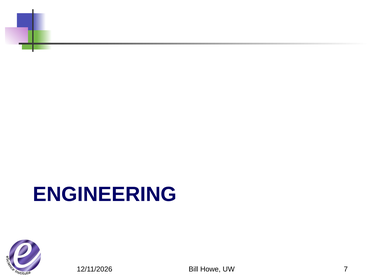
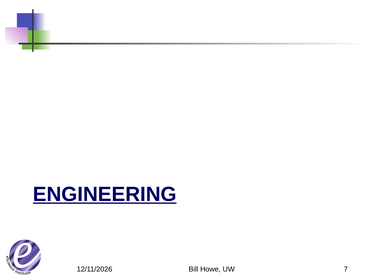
ENGINEERING underline: none -> present
